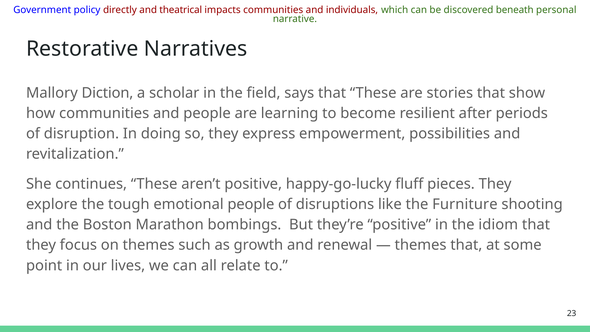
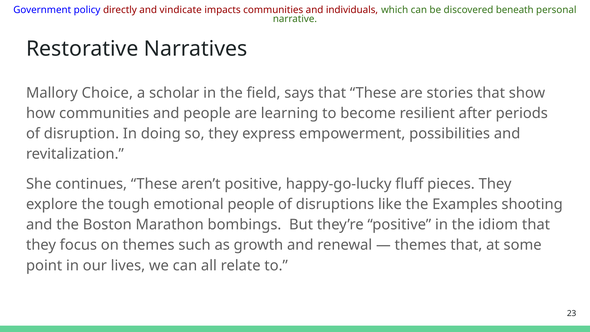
theatrical: theatrical -> vindicate
Diction: Diction -> Choice
Furniture: Furniture -> Examples
